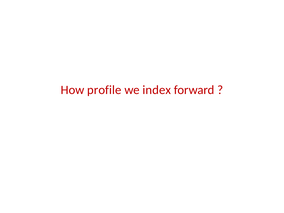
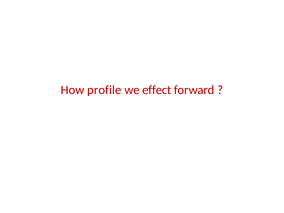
index: index -> effect
